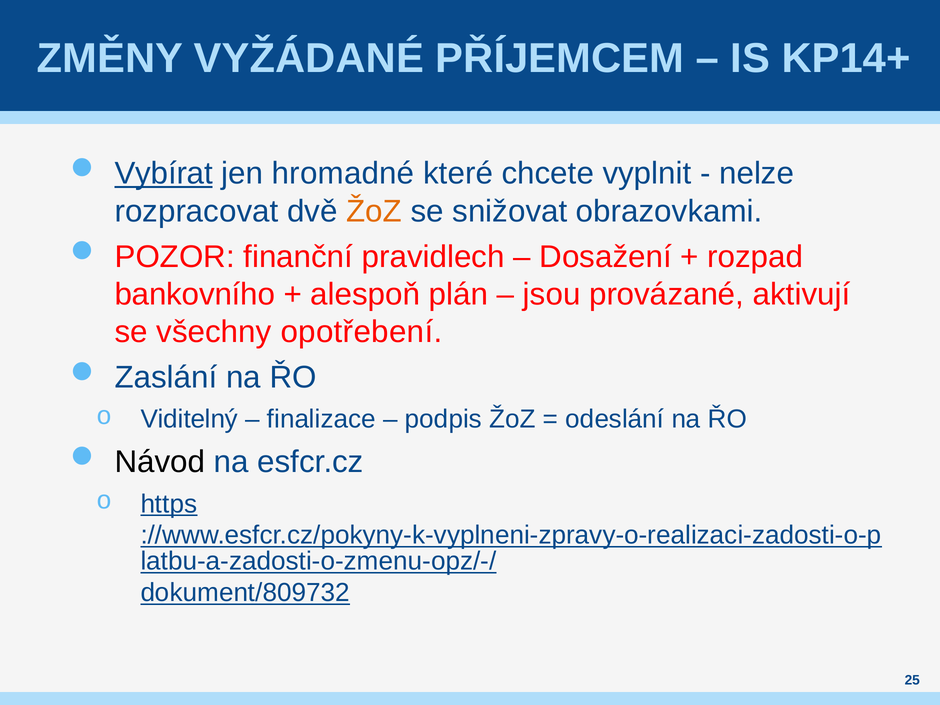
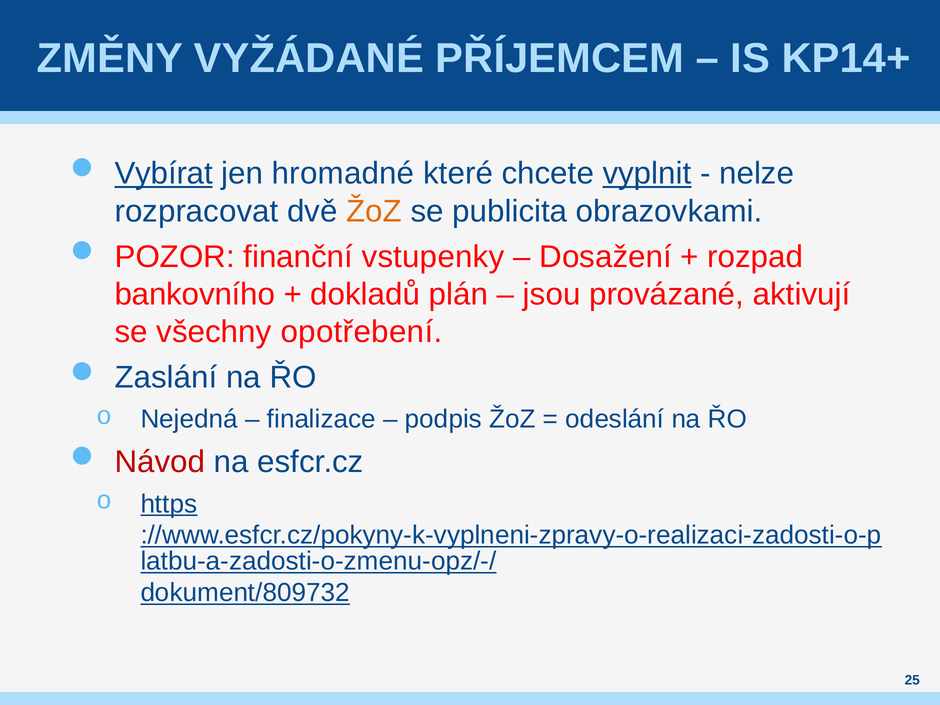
vyplnit underline: none -> present
snižovat: snižovat -> publicita
pravidlech: pravidlech -> vstupenky
alespoň: alespoň -> dokladů
Viditelný: Viditelný -> Nejedná
Návod colour: black -> red
